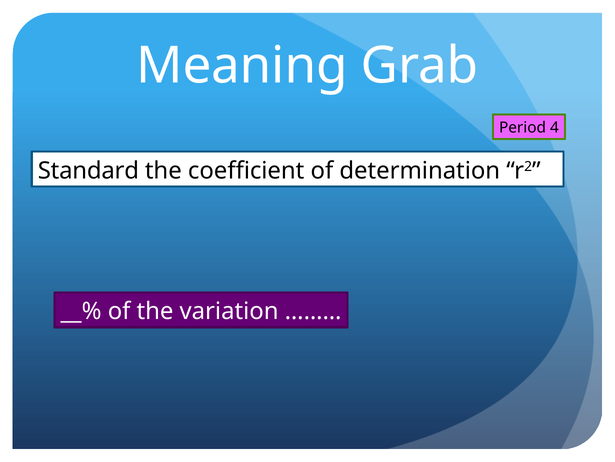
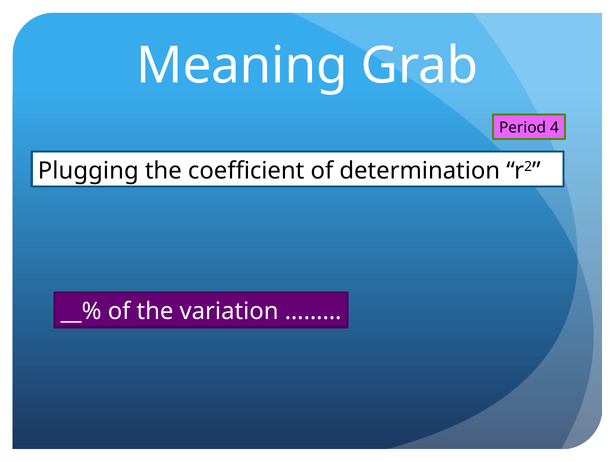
Standard: Standard -> Plugging
